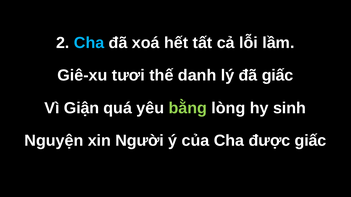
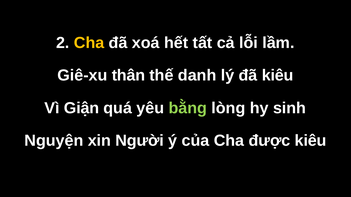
Cha at (89, 43) colour: light blue -> yellow
tươi: tươi -> thân
đã giấc: giấc -> kiêu
được giấc: giấc -> kiêu
